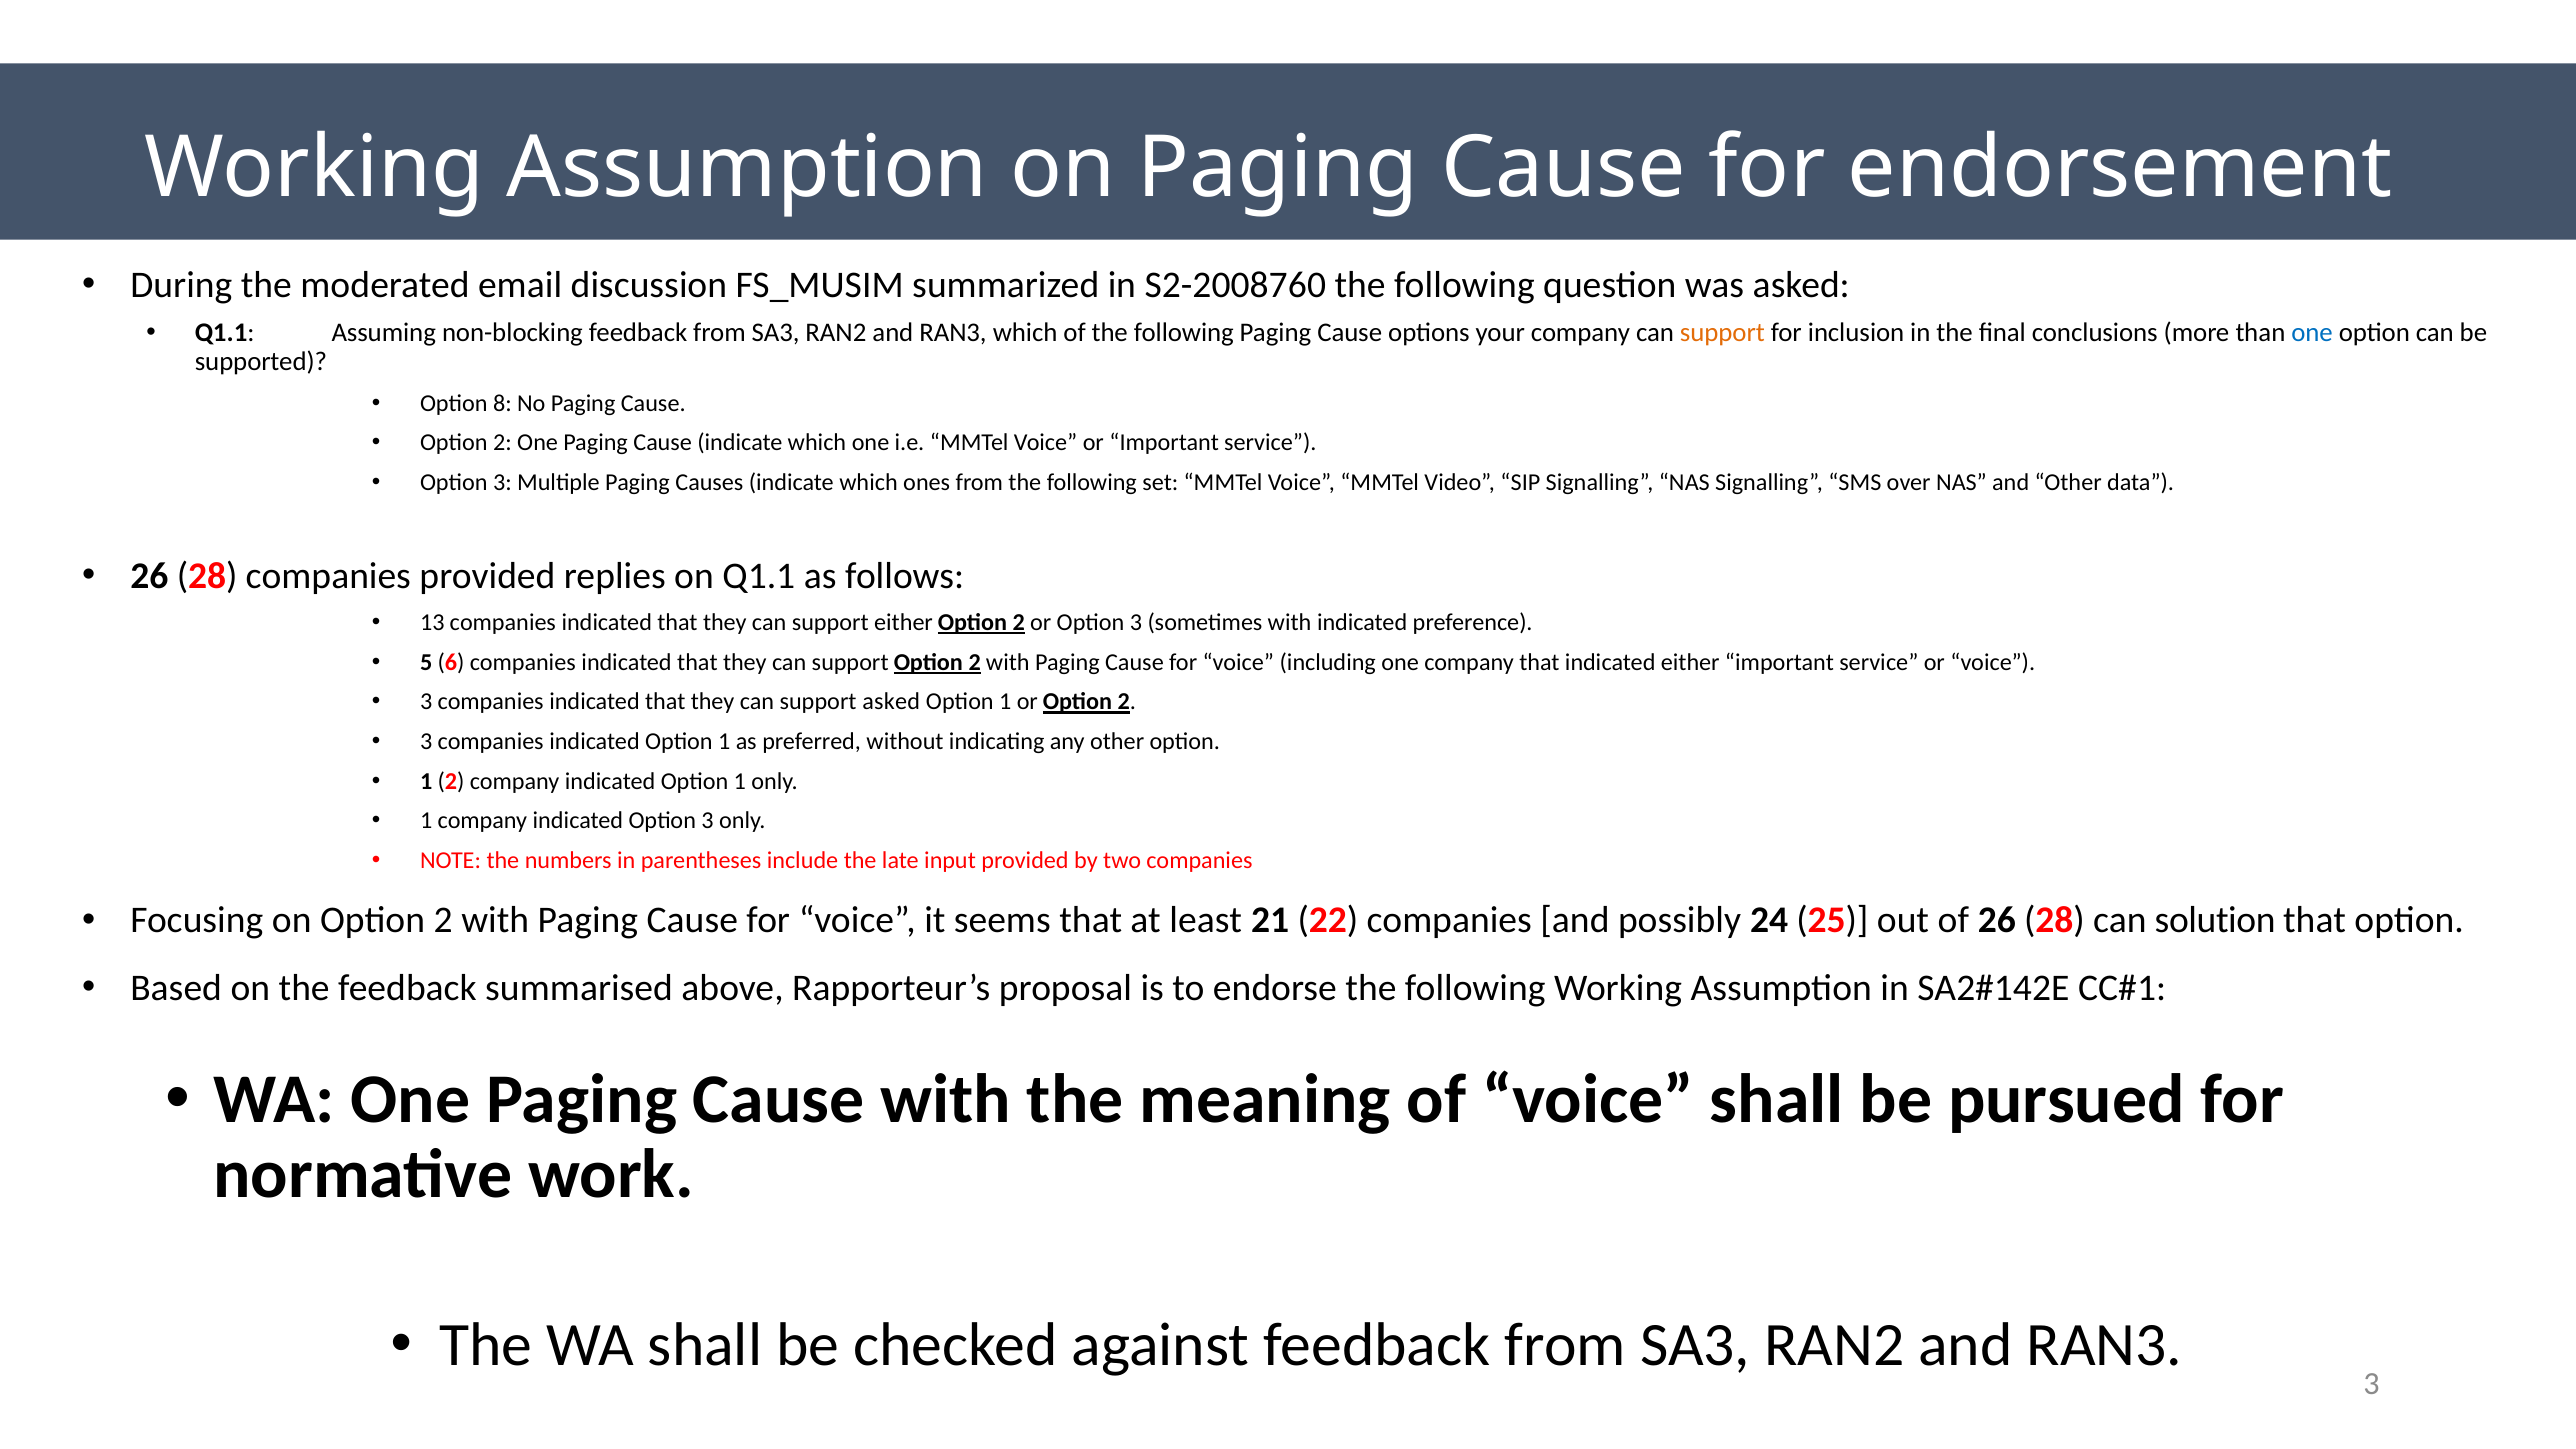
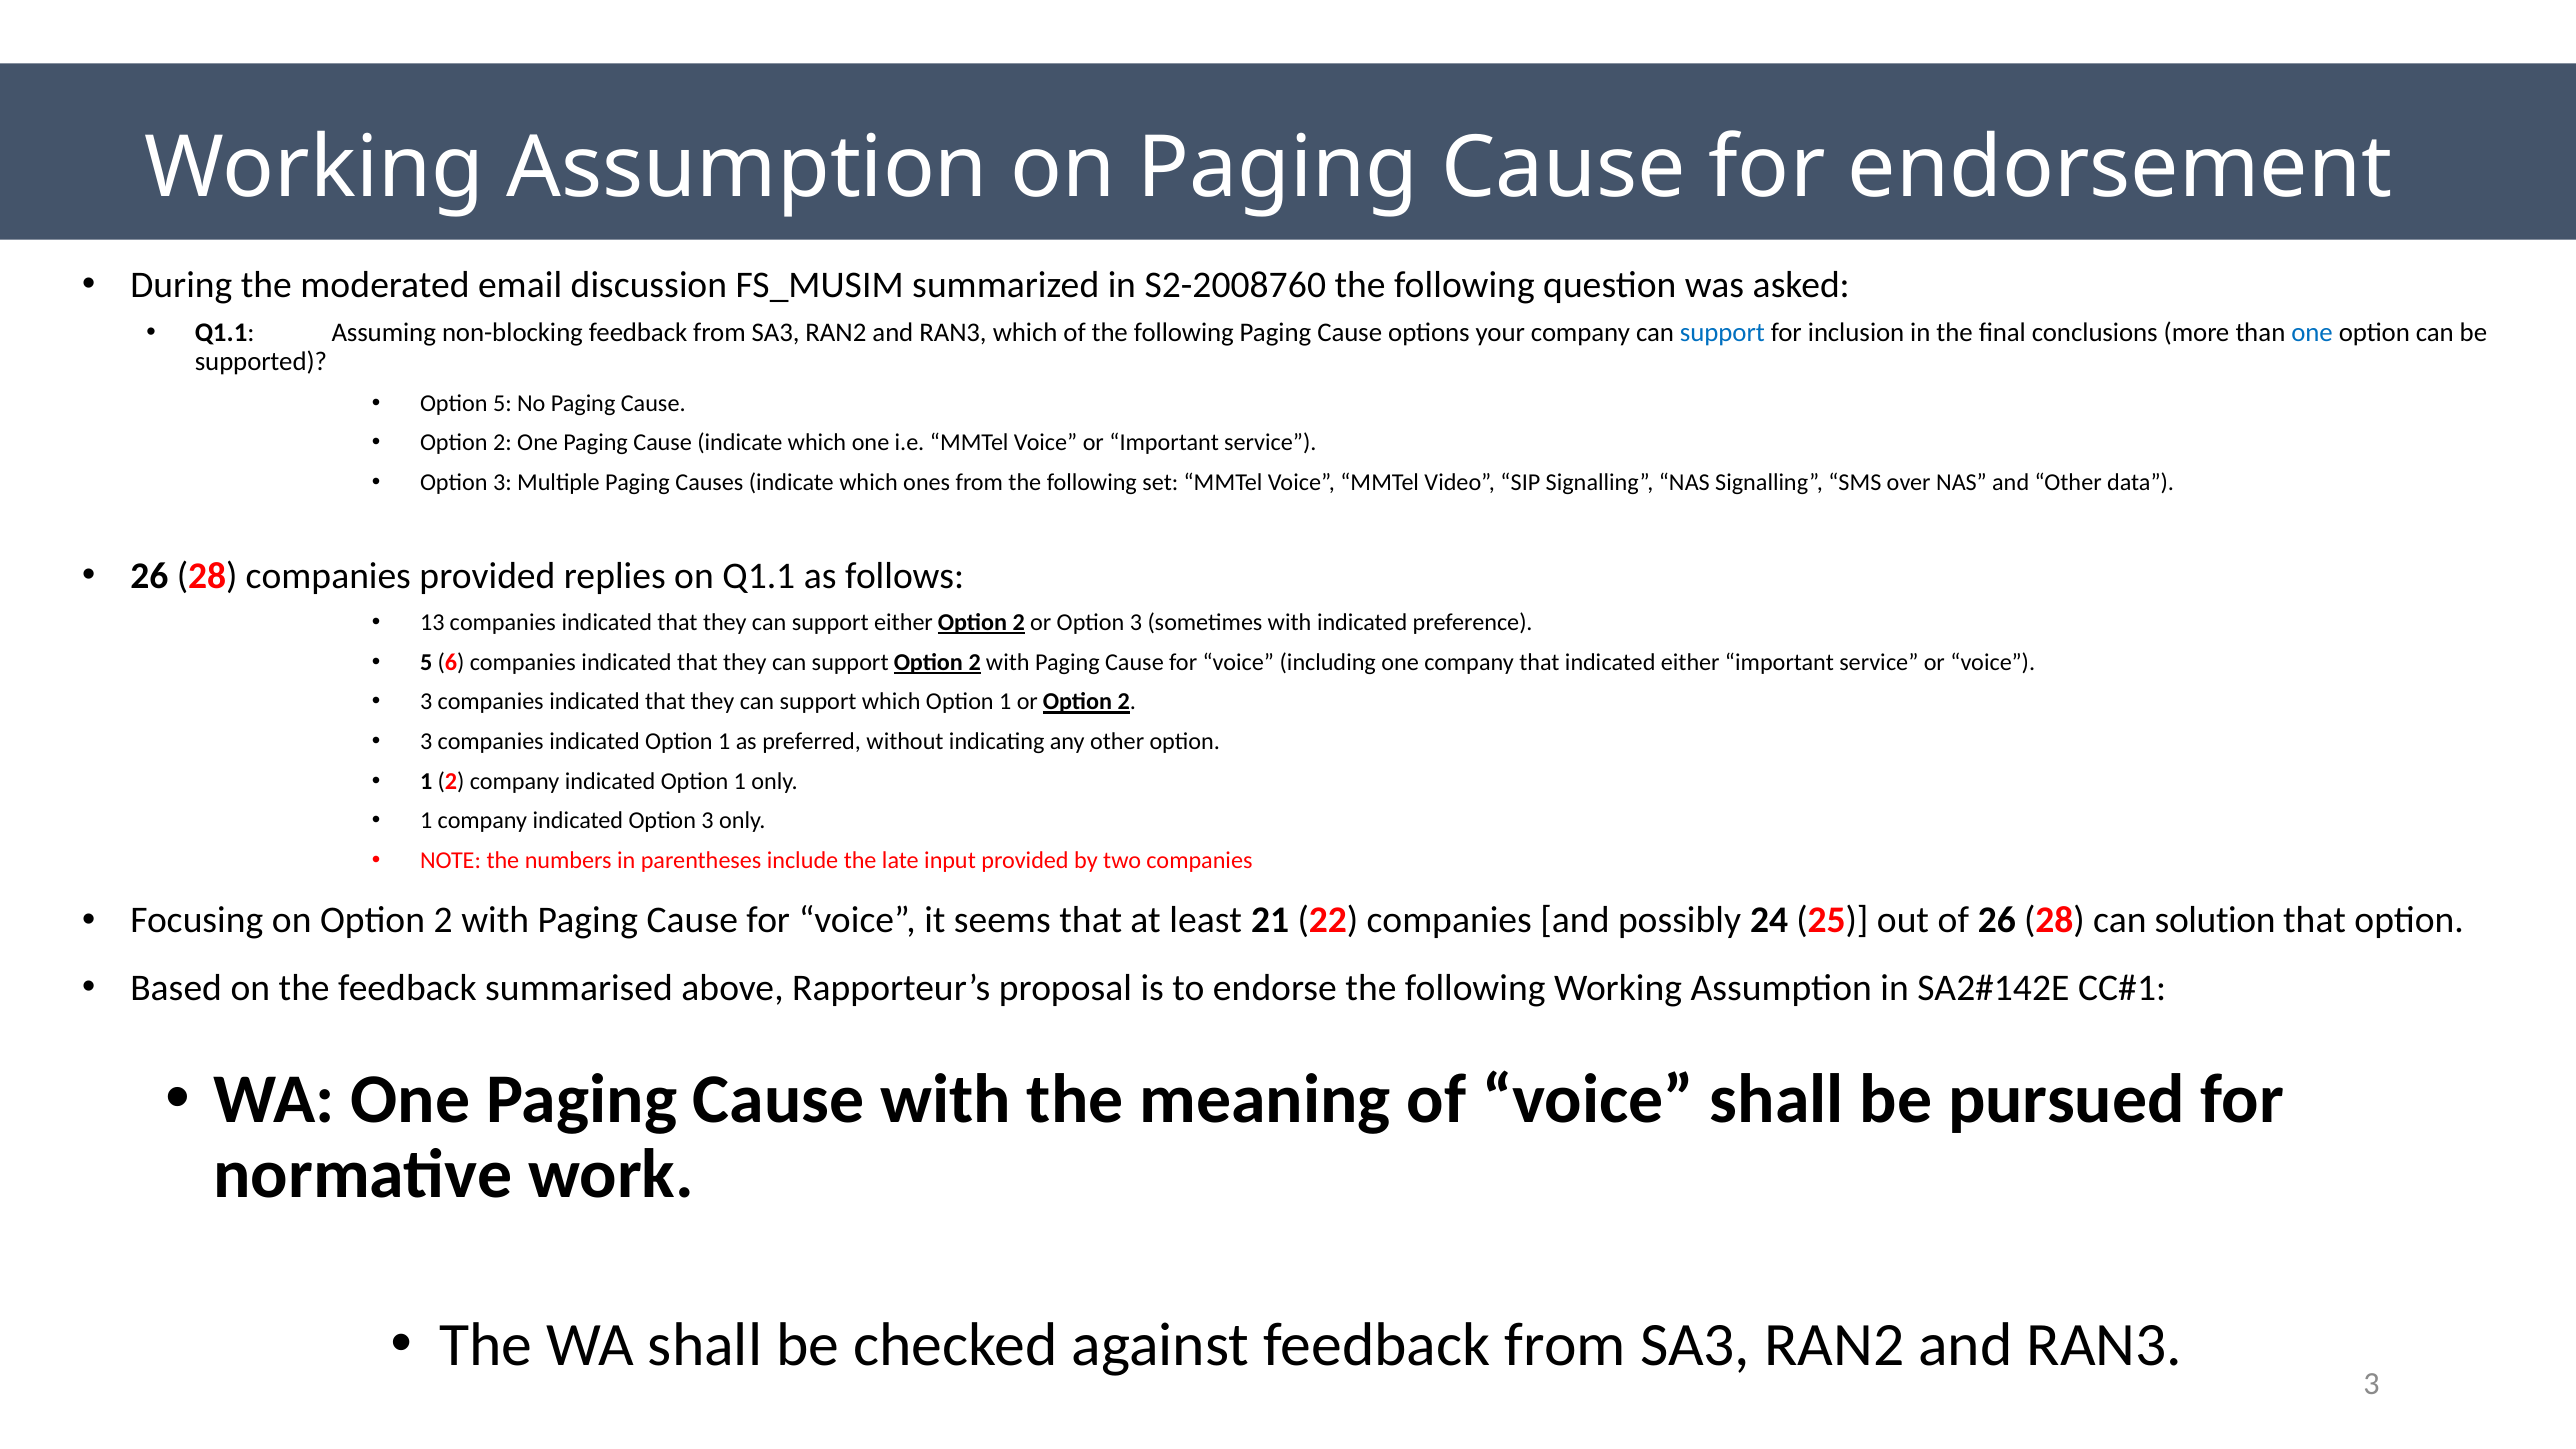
support at (1722, 333) colour: orange -> blue
Option 8: 8 -> 5
support asked: asked -> which
